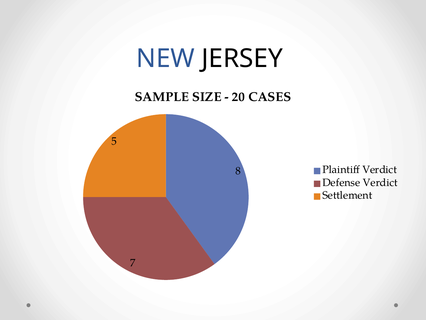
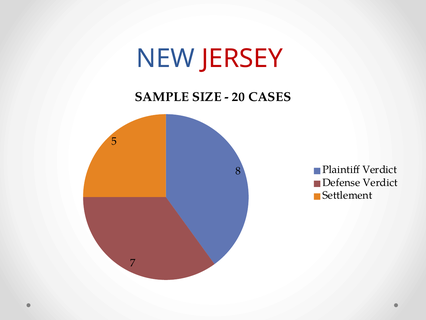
JERSEY colour: black -> red
